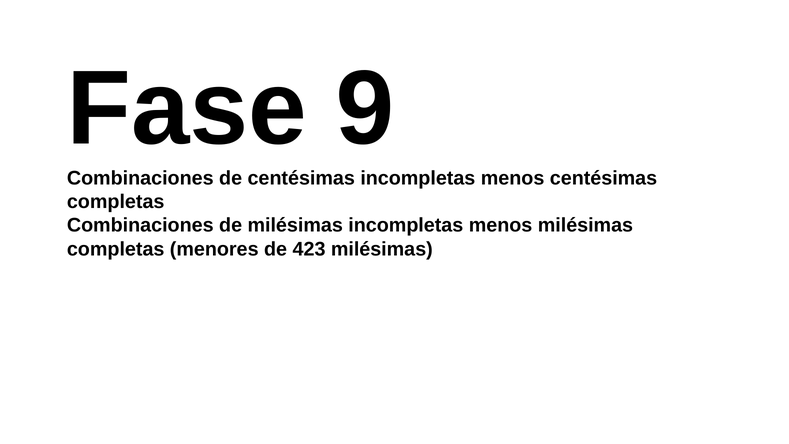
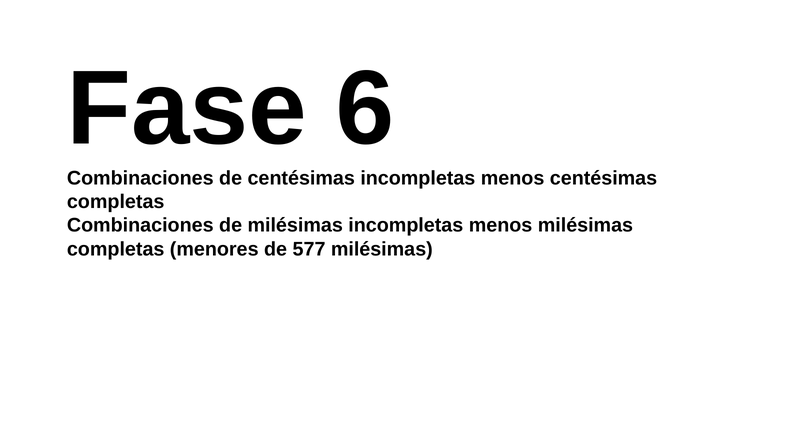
9: 9 -> 6
423: 423 -> 577
